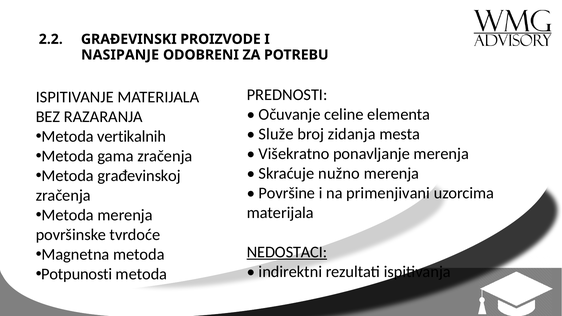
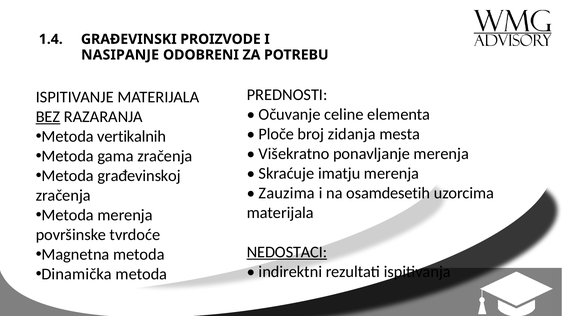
2.2: 2.2 -> 1.4
BEZ underline: none -> present
Služe: Služe -> Ploče
nužno: nužno -> imatju
Površine: Površine -> Zauzima
primenjivani: primenjivani -> osamdesetih
Potpunosti: Potpunosti -> Dinamička
